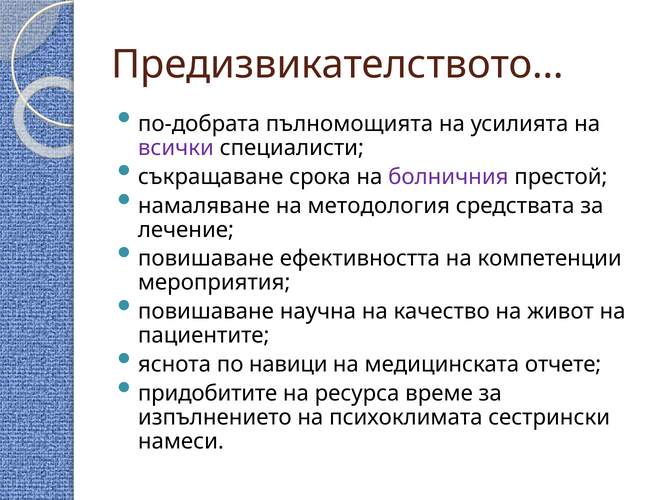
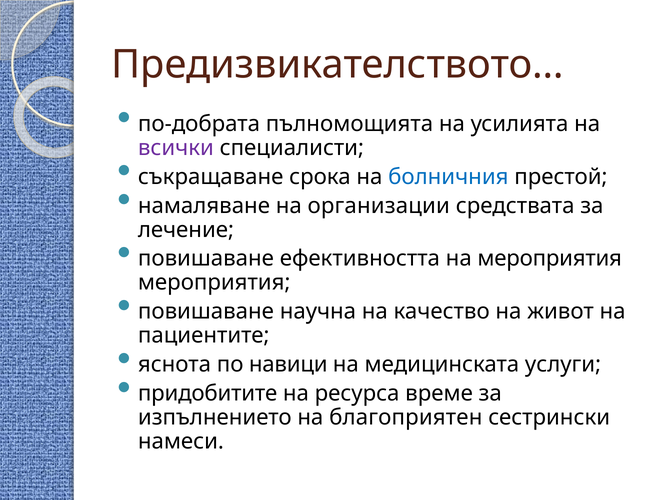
болничния colour: purple -> blue
методология: методология -> организации
на компетенции: компетенции -> мероприятия
отчете: отчете -> услуги
психоклимата: психоклимата -> благоприятен
